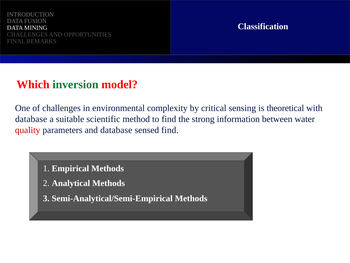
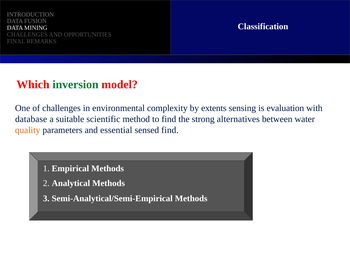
critical: critical -> extents
theoretical: theoretical -> evaluation
information: information -> alternatives
quality colour: red -> orange
and database: database -> essential
